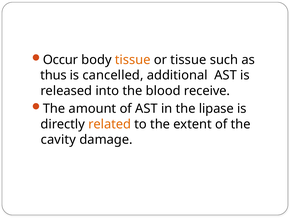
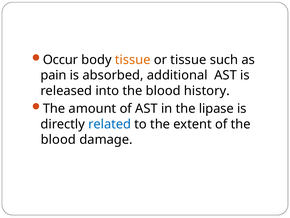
thus: thus -> pain
cancelled: cancelled -> absorbed
receive: receive -> history
related colour: orange -> blue
cavity at (58, 139): cavity -> blood
